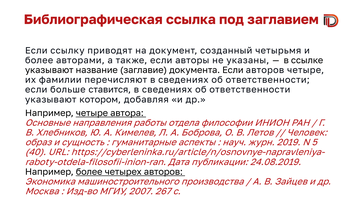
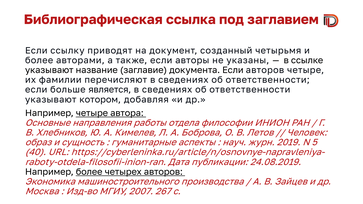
ставится: ставится -> является
